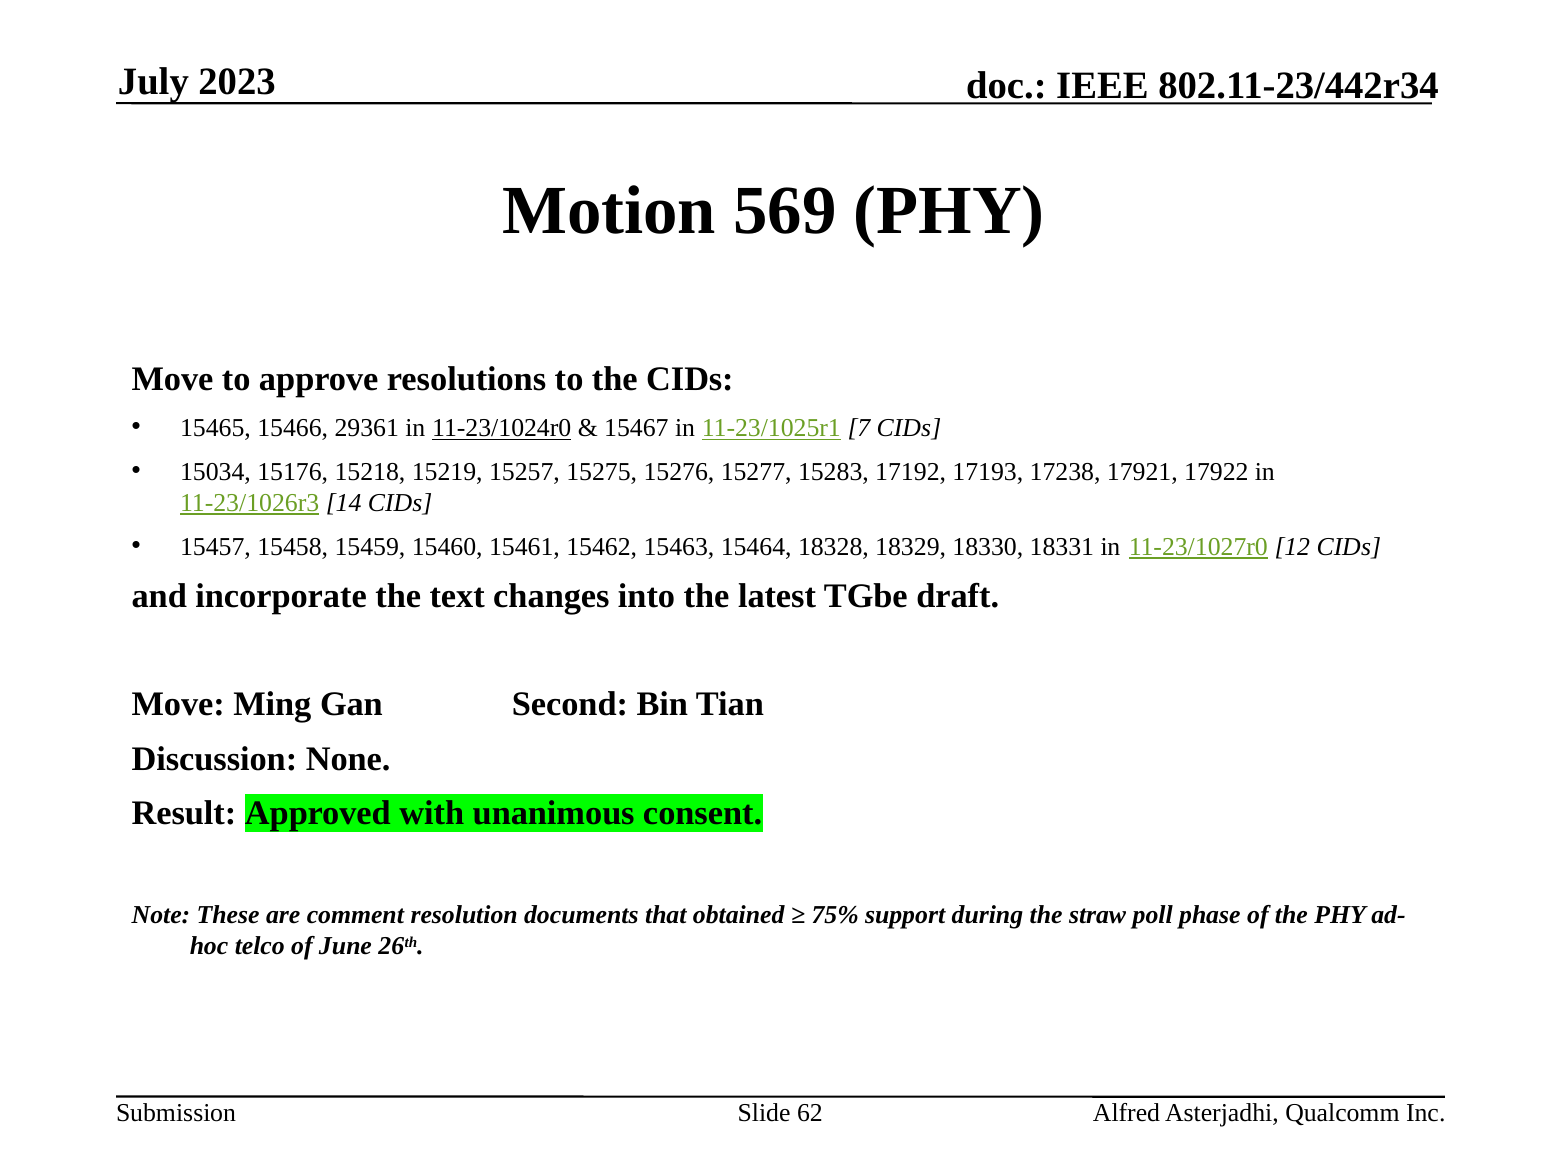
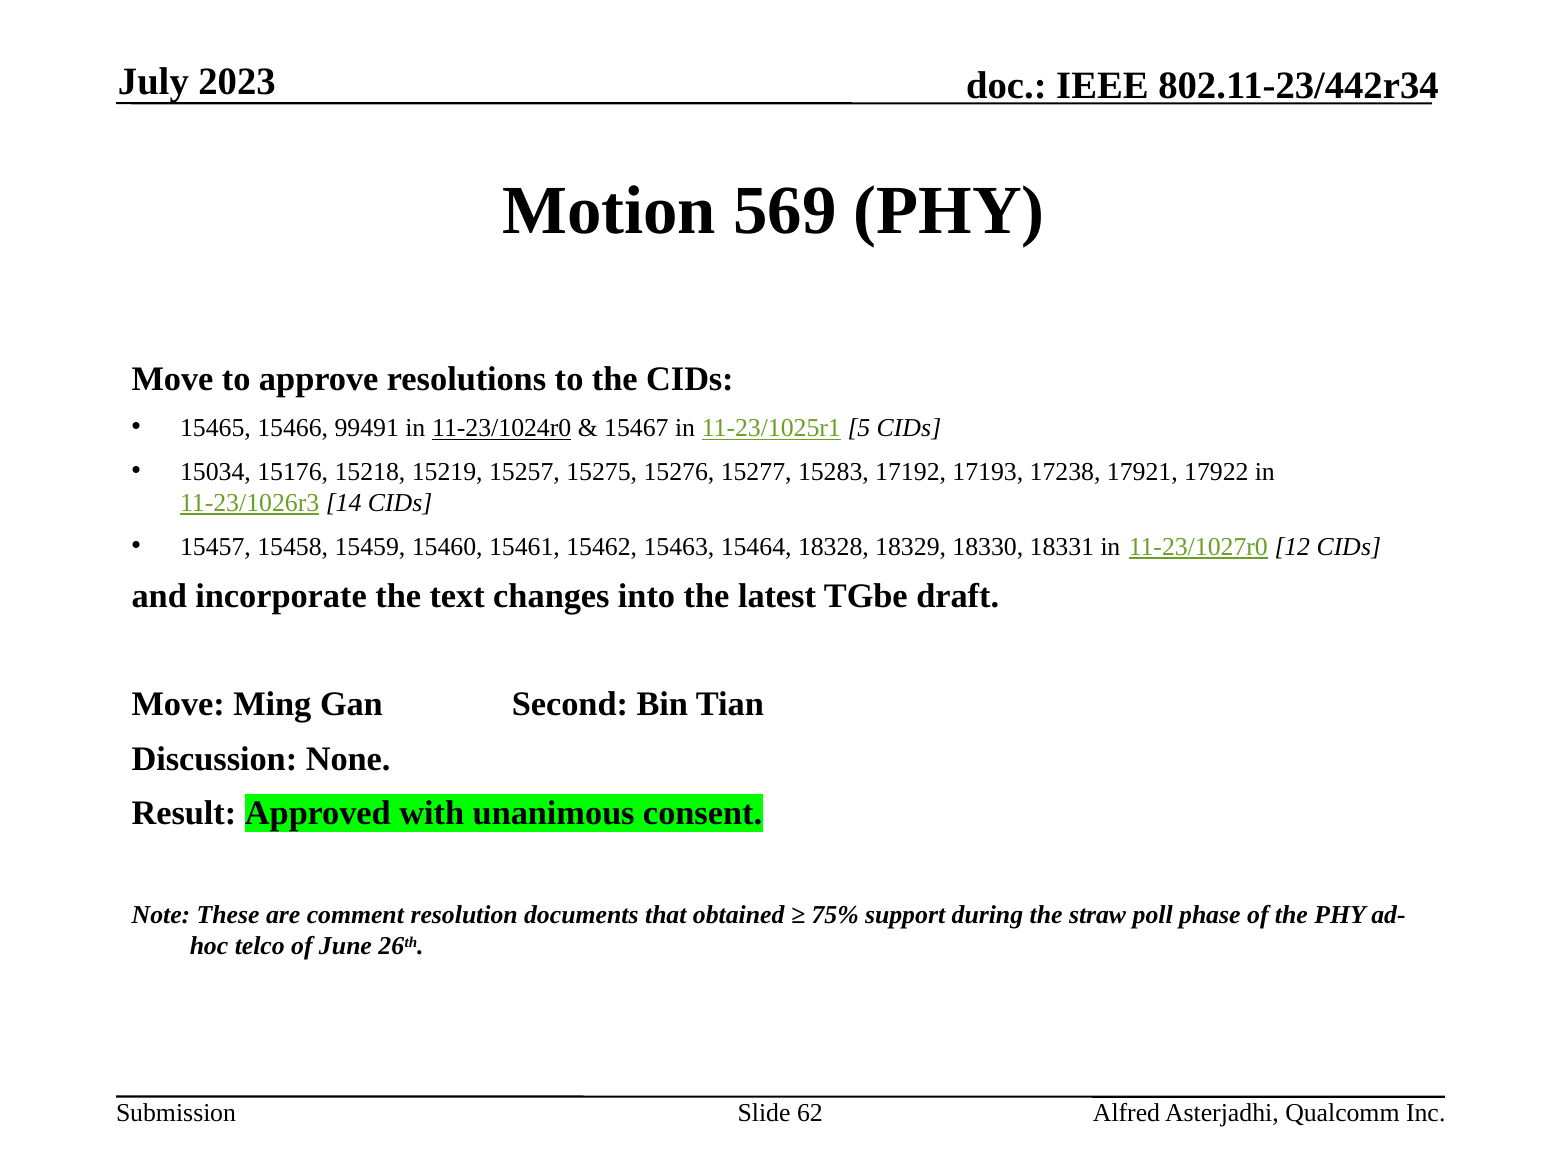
29361: 29361 -> 99491
7: 7 -> 5
